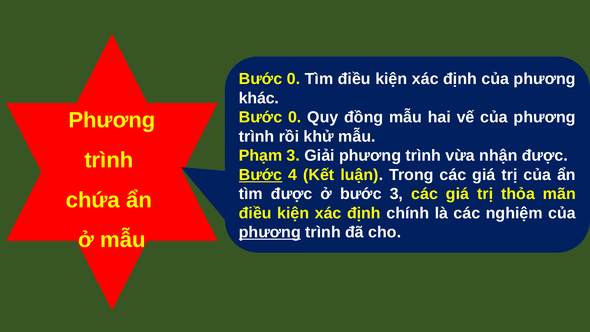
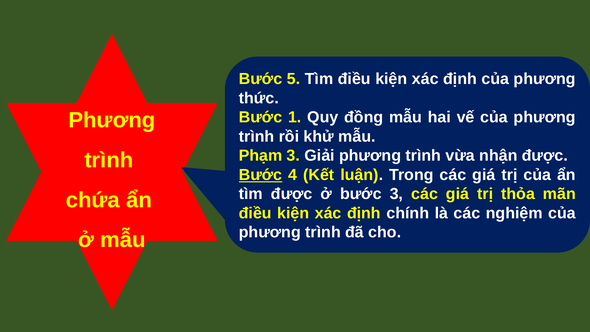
0 at (293, 79): 0 -> 5
khác: khác -> thức
0 at (295, 117): 0 -> 1
phương at (270, 232) underline: present -> none
